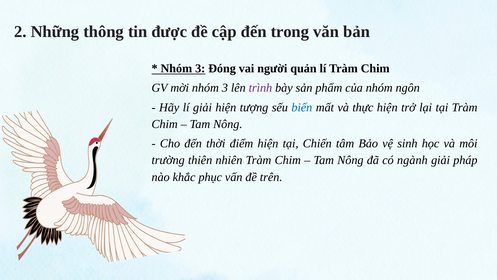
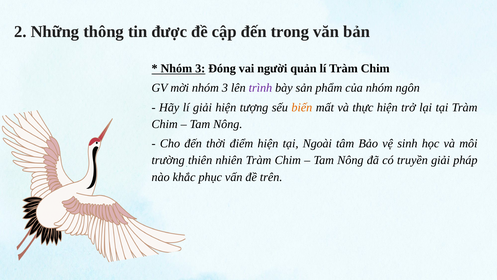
biến colour: blue -> orange
Chiến: Chiến -> Ngoài
ngành: ngành -> truyền
